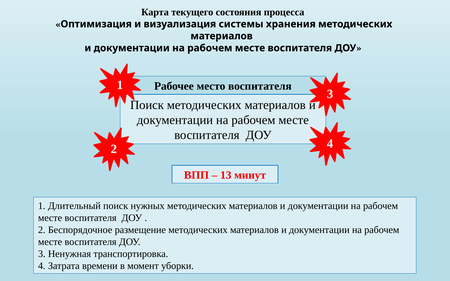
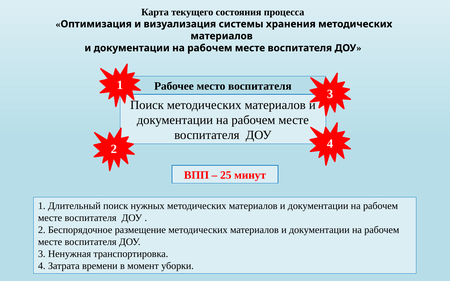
13: 13 -> 25
